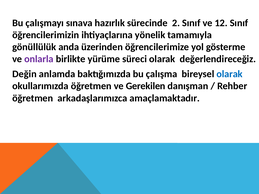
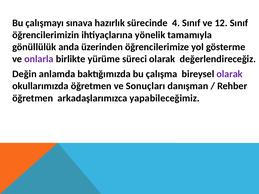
2: 2 -> 4
olarak at (230, 74) colour: blue -> purple
Gerekilen: Gerekilen -> Sonuçları
amaçlamaktadır: amaçlamaktadır -> yapabileceğimiz
